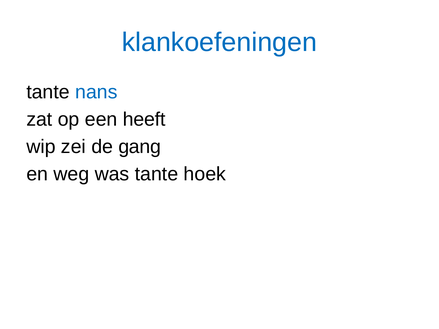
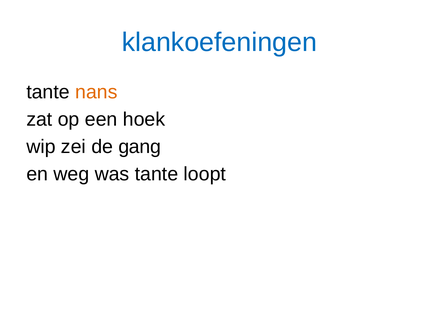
nans colour: blue -> orange
heeft: heeft -> hoek
hoek: hoek -> loopt
